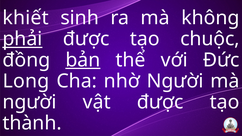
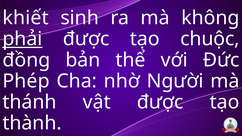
bản underline: present -> none
Long: Long -> Phép
người at (29, 102): người -> thánh
